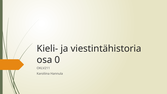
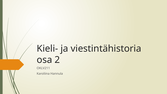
0: 0 -> 2
